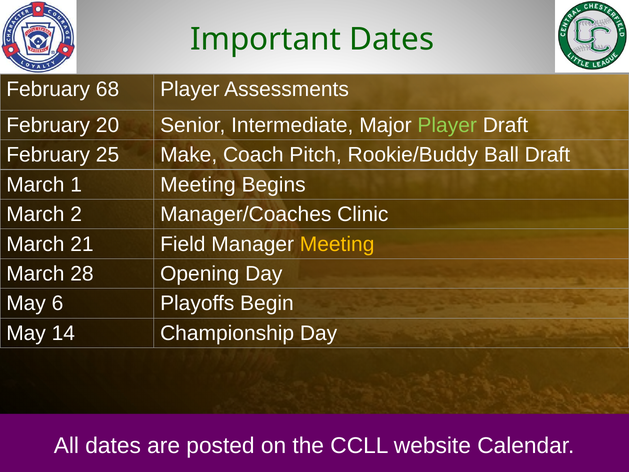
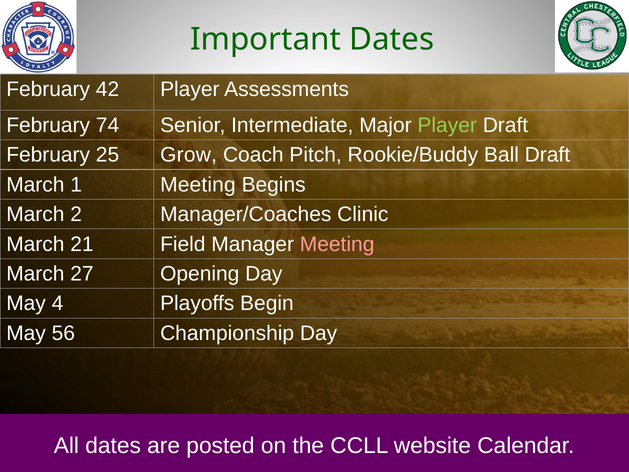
68: 68 -> 42
20: 20 -> 74
Make: Make -> Grow
Meeting at (337, 244) colour: yellow -> pink
28: 28 -> 27
6: 6 -> 4
14: 14 -> 56
